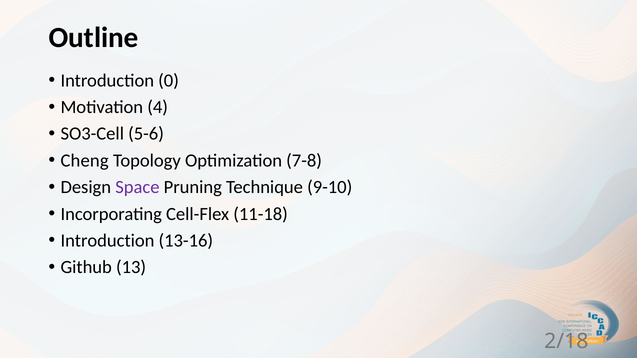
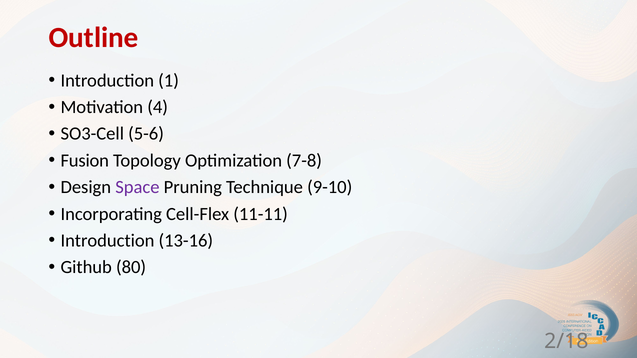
Outline colour: black -> red
0: 0 -> 1
Cheng: Cheng -> Fusion
11-18: 11-18 -> 11-11
13: 13 -> 80
